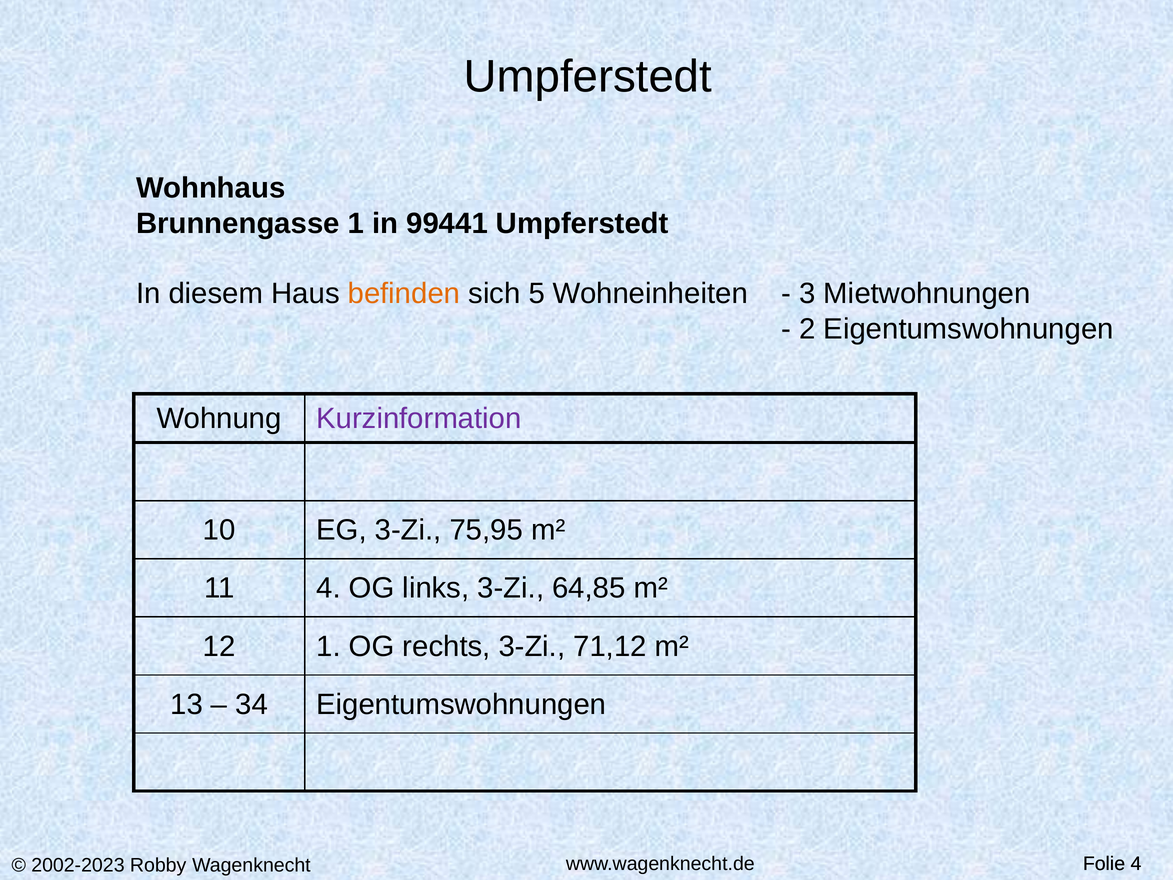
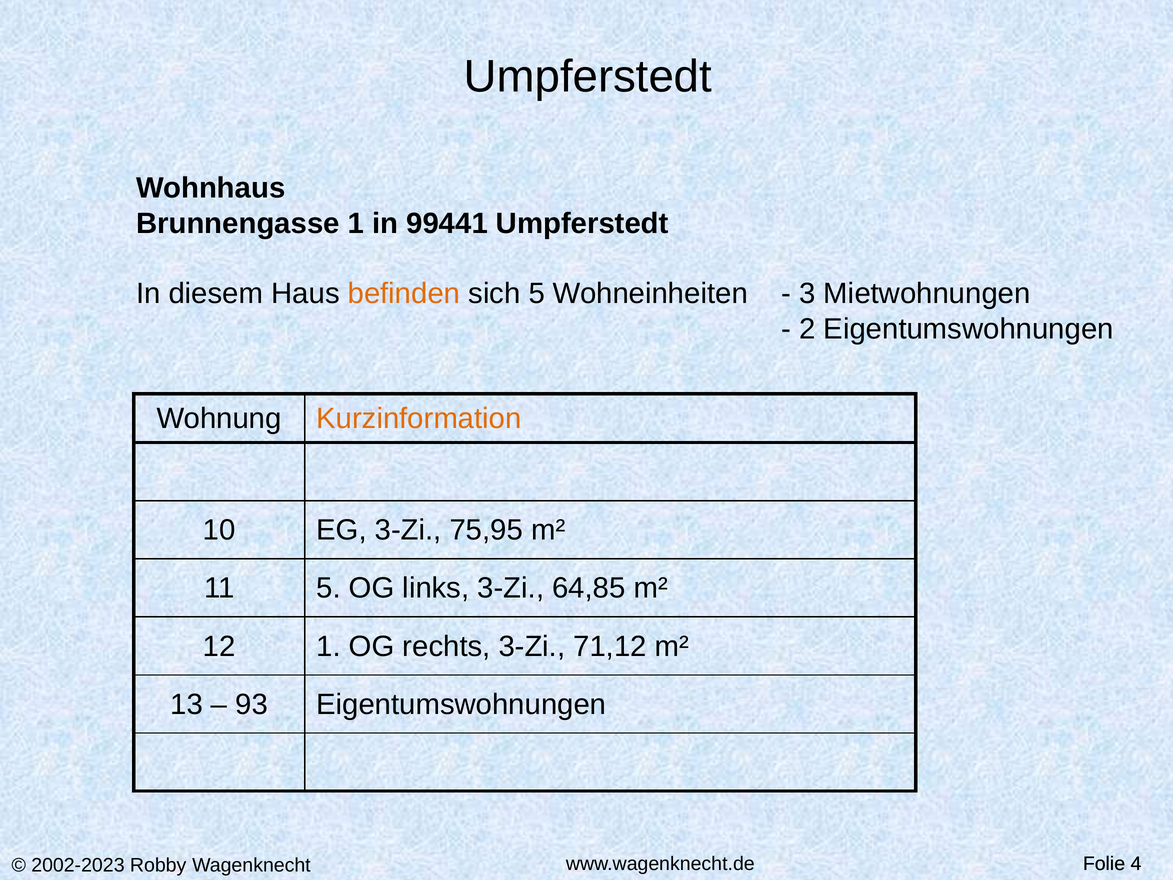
Kurzinformation colour: purple -> orange
11 4: 4 -> 5
34: 34 -> 93
